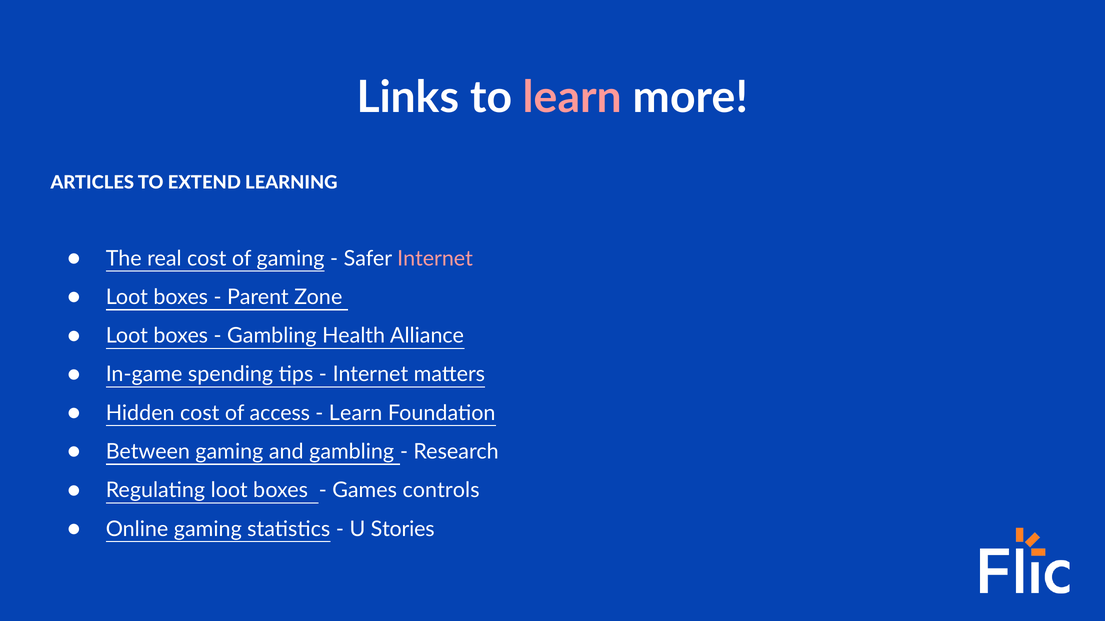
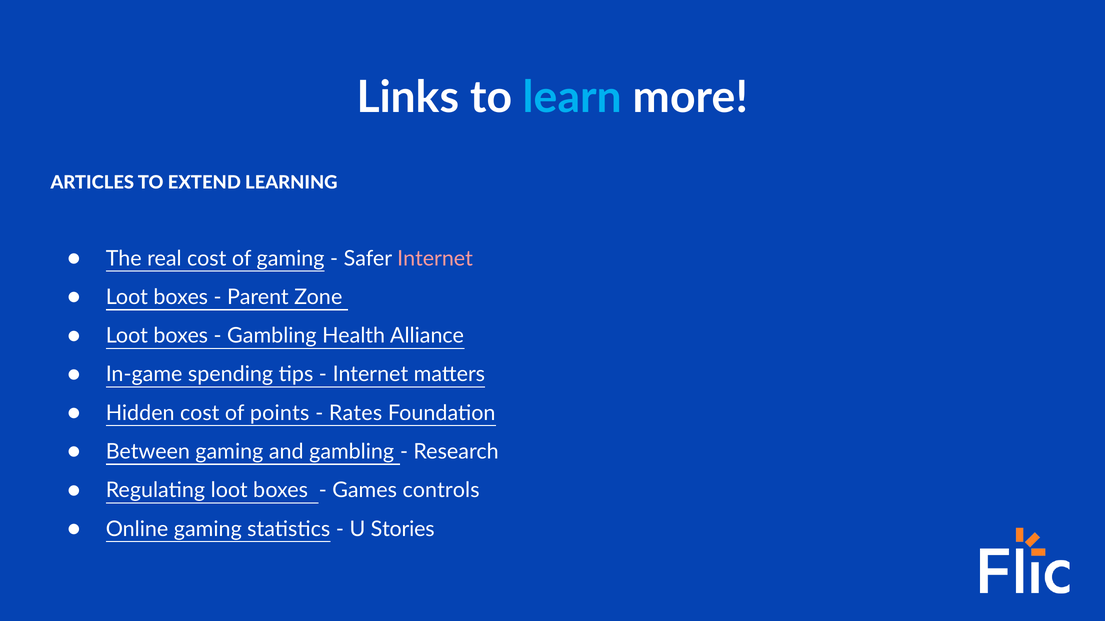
learn at (572, 98) colour: pink -> light blue
access: access -> points
Learn at (356, 413): Learn -> Rates
